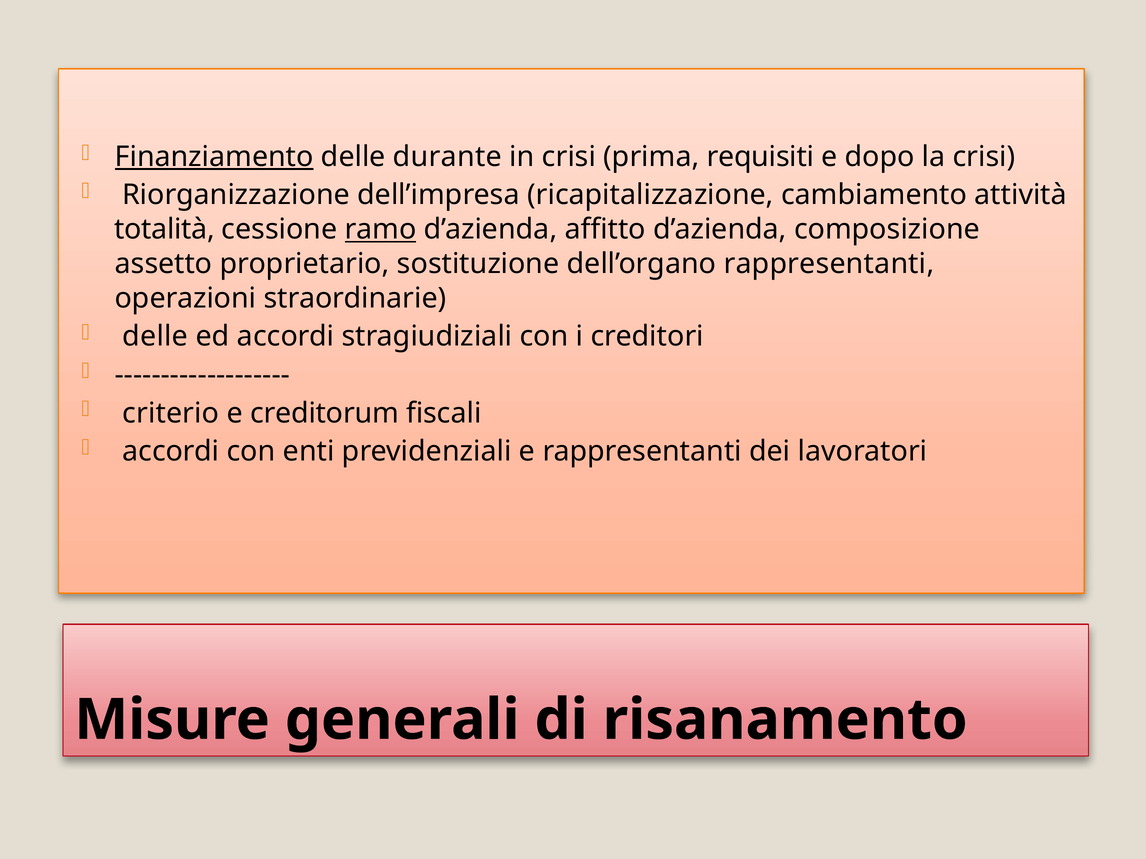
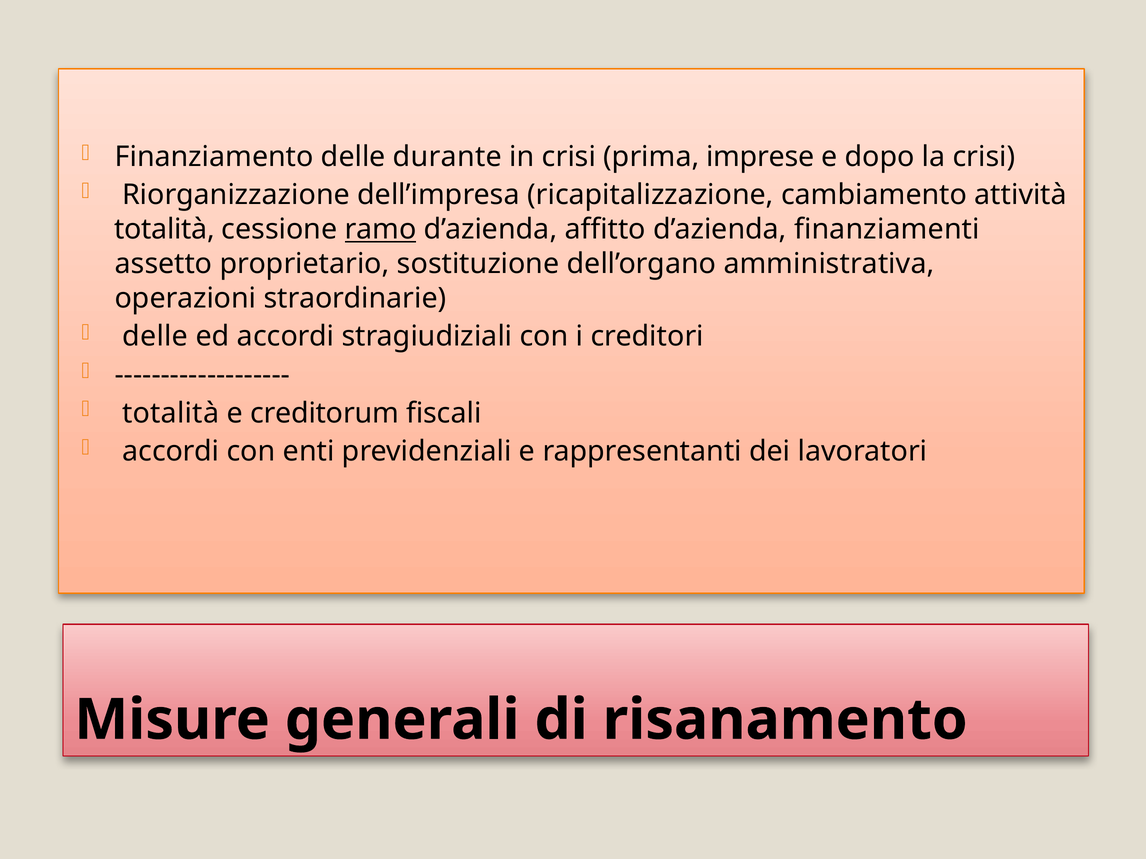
Finanziamento underline: present -> none
requisiti: requisiti -> imprese
composizione: composizione -> finanziamenti
dell’organo rappresentanti: rappresentanti -> amministrativa
criterio at (171, 413): criterio -> totalità
